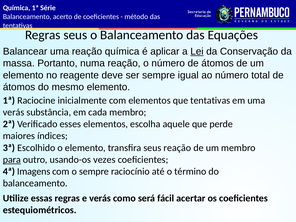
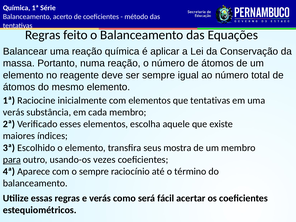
Regras seus: seus -> feito
Lei underline: present -> none
perde: perde -> existe
seus reação: reação -> mostra
Imagens: Imagens -> Aparece
